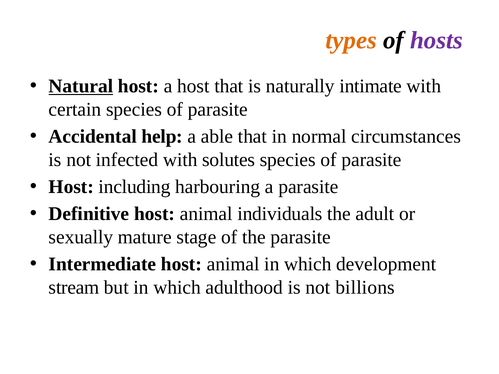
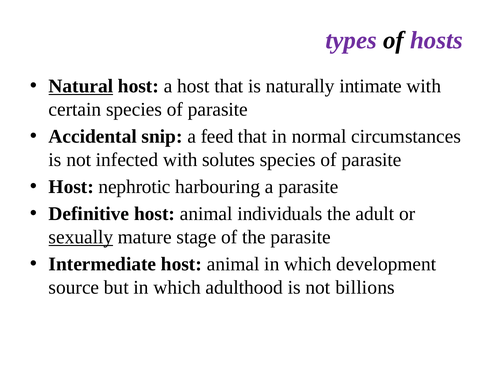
types colour: orange -> purple
help: help -> snip
able: able -> feed
including: including -> nephrotic
sexually underline: none -> present
stream: stream -> source
